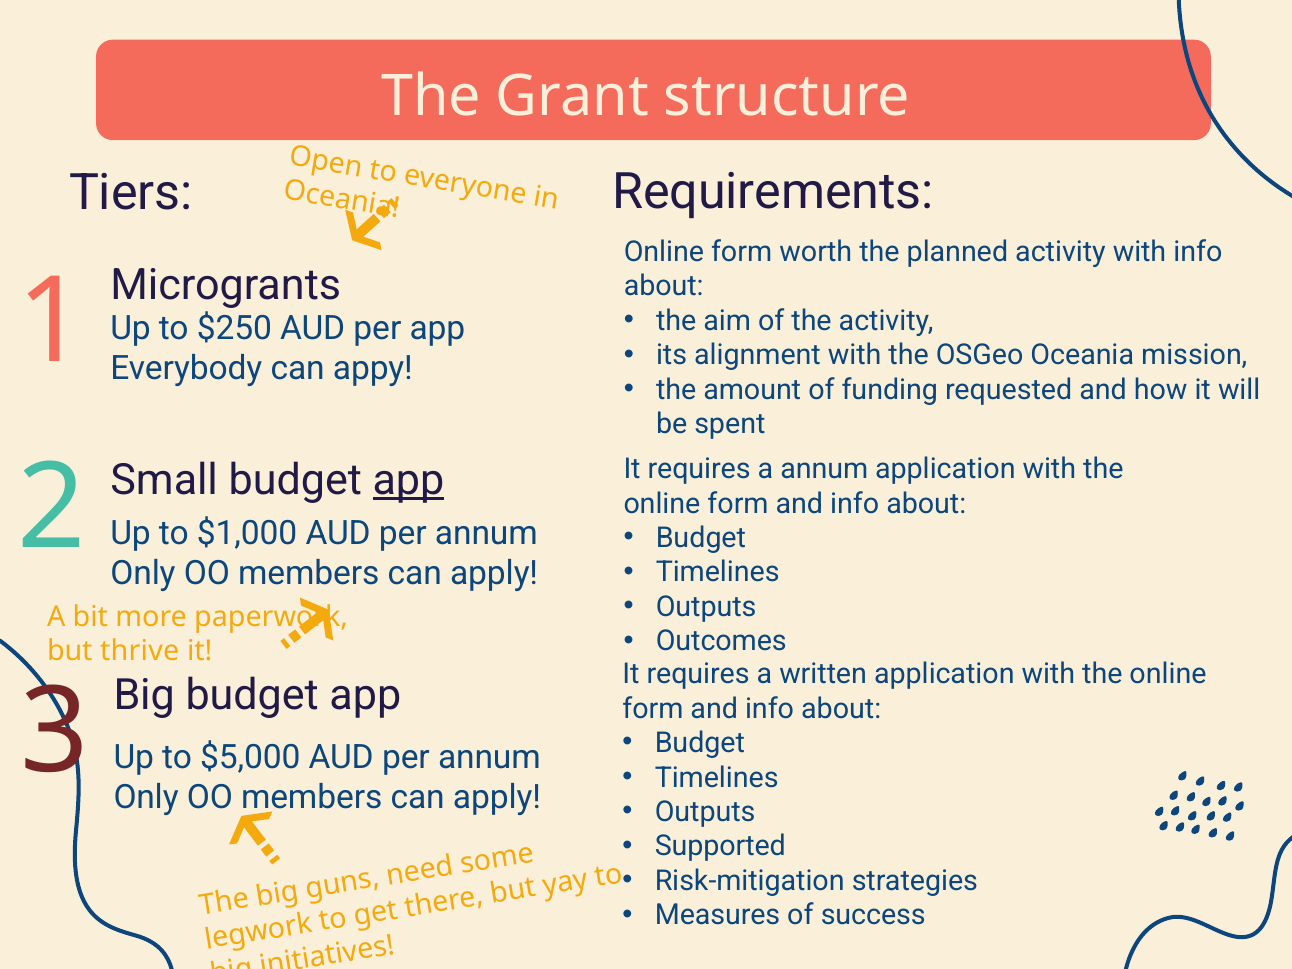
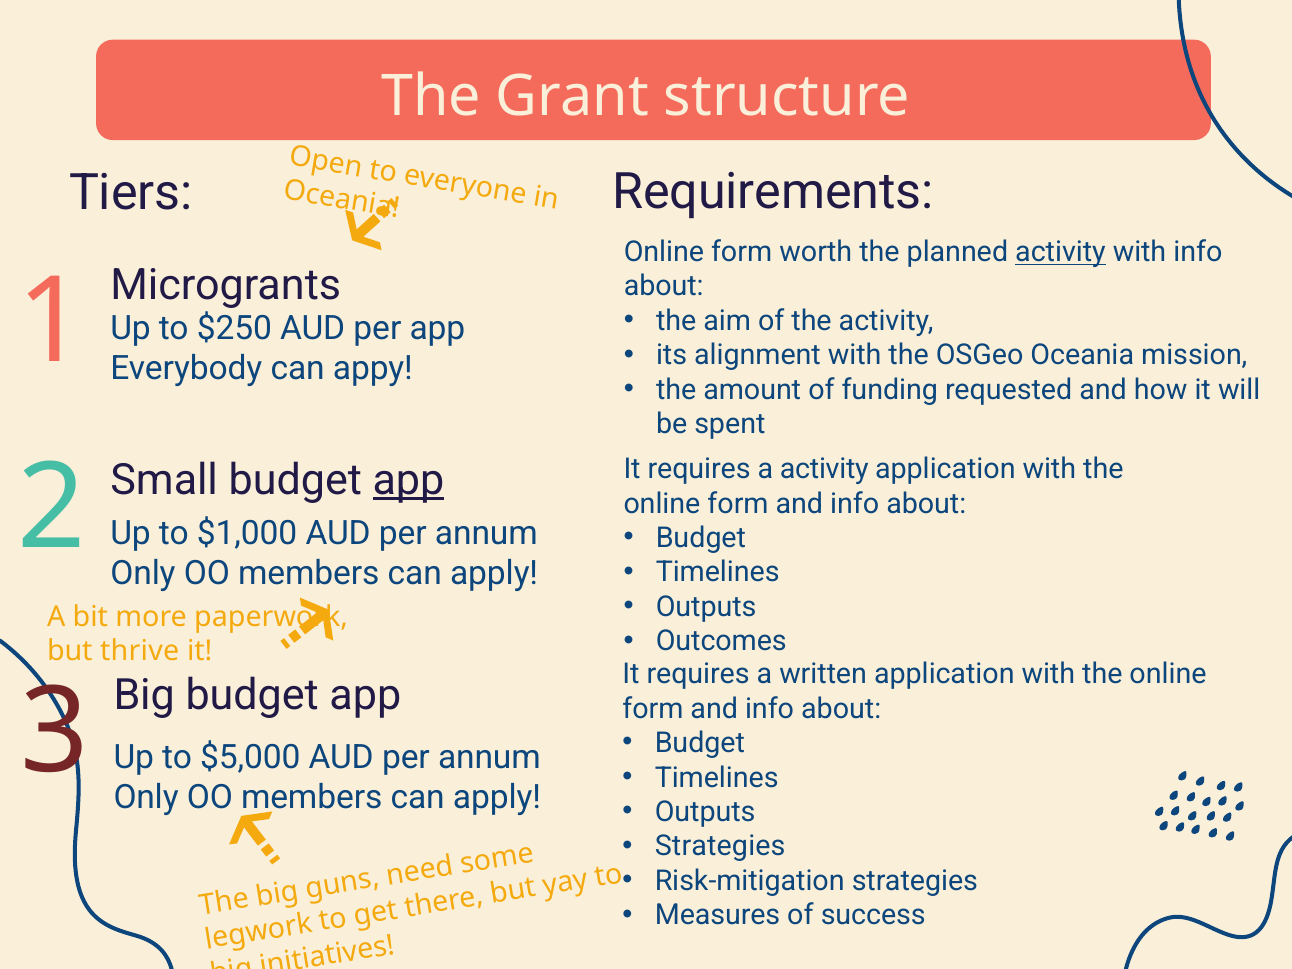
activity at (1060, 252) underline: none -> present
a annum: annum -> activity
Supported at (720, 846): Supported -> Strategies
